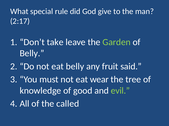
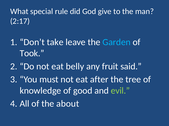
Garden colour: light green -> light blue
Belly at (32, 54): Belly -> Took
wear: wear -> after
called: called -> about
